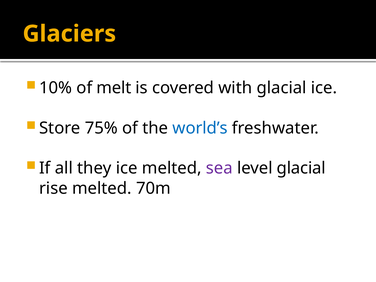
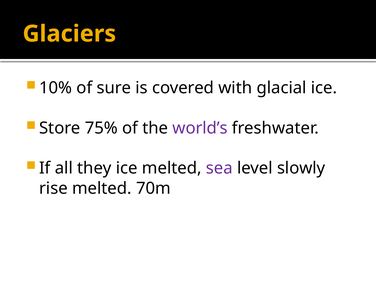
melt: melt -> sure
world’s colour: blue -> purple
level glacial: glacial -> slowly
